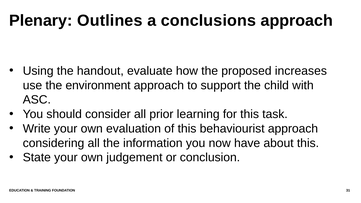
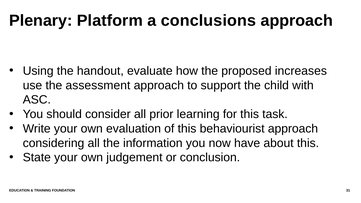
Outlines: Outlines -> Platform
environment: environment -> assessment
